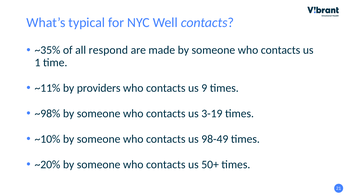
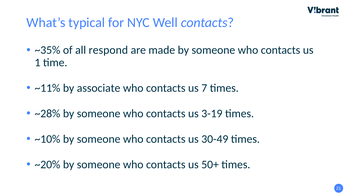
providers: providers -> associate
9: 9 -> 7
~98%: ~98% -> ~28%
98-49: 98-49 -> 30-49
